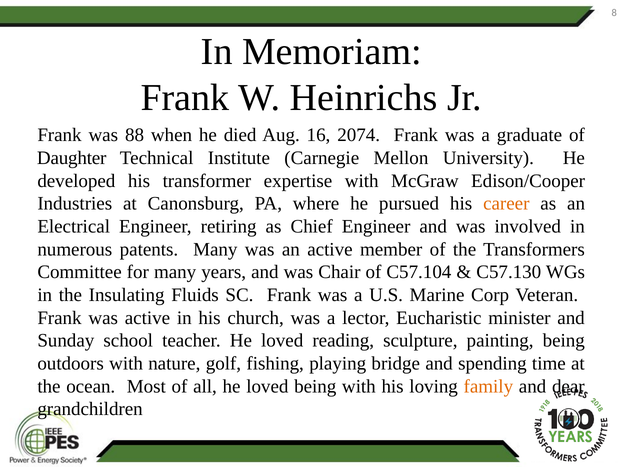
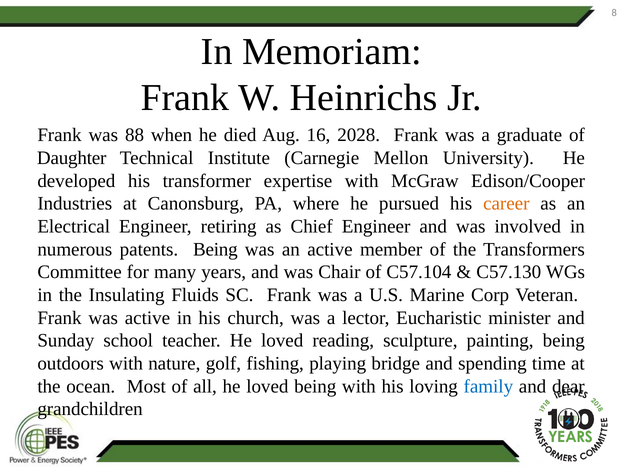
2074: 2074 -> 2028
patents Many: Many -> Being
family colour: orange -> blue
